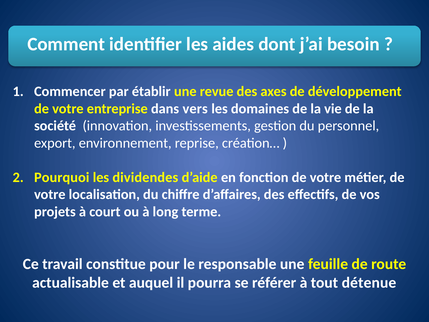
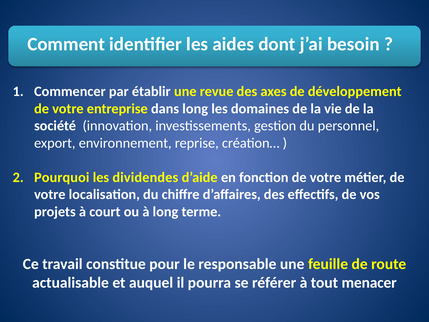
dans vers: vers -> long
détenue: détenue -> menacer
